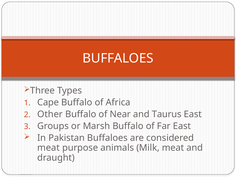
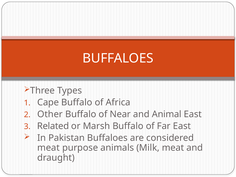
Taurus: Taurus -> Animal
Groups: Groups -> Related
